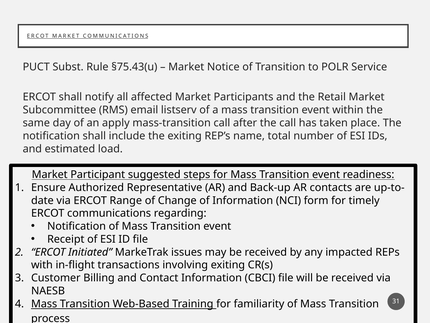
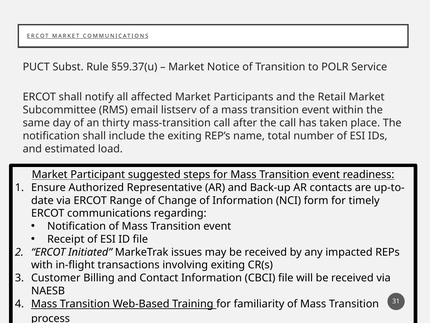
§75.43(u: §75.43(u -> §59.37(u
apply: apply -> thirty
